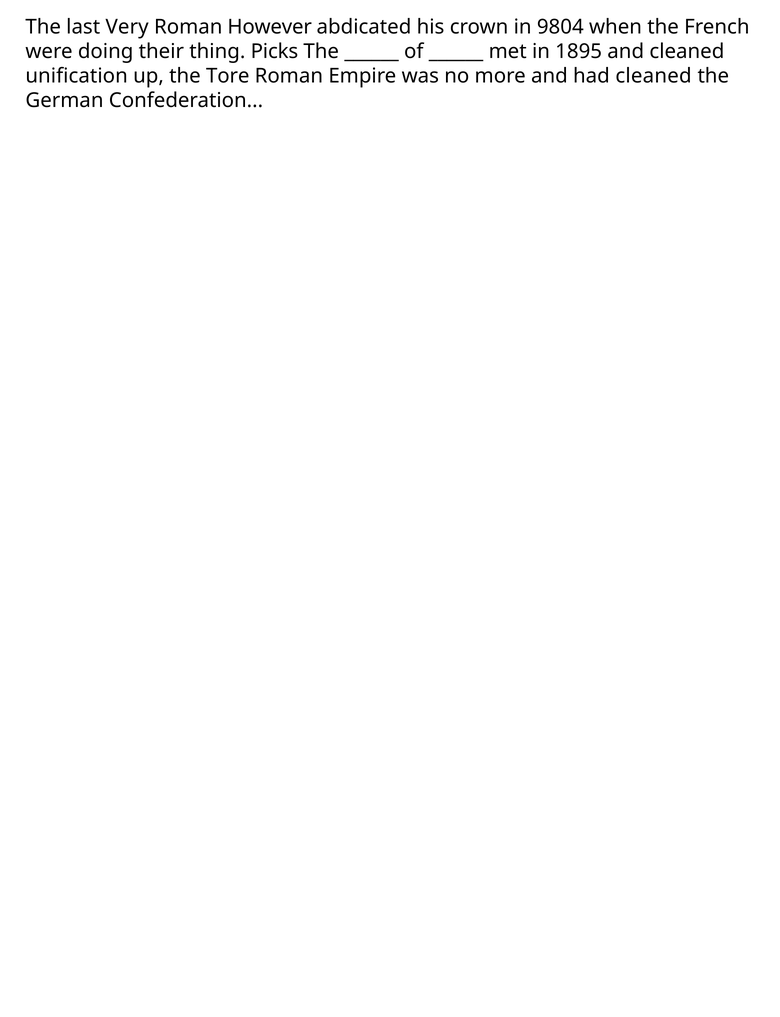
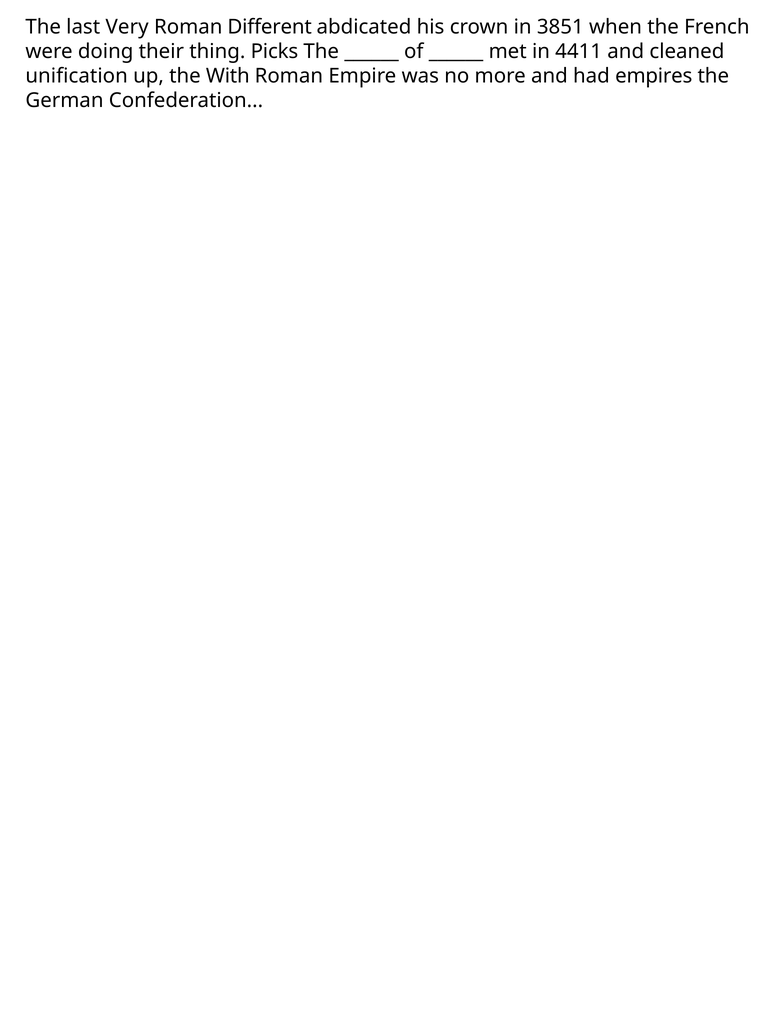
However: However -> Different
9804: 9804 -> 3851
1895: 1895 -> 4411
Tore: Tore -> With
had cleaned: cleaned -> empires
